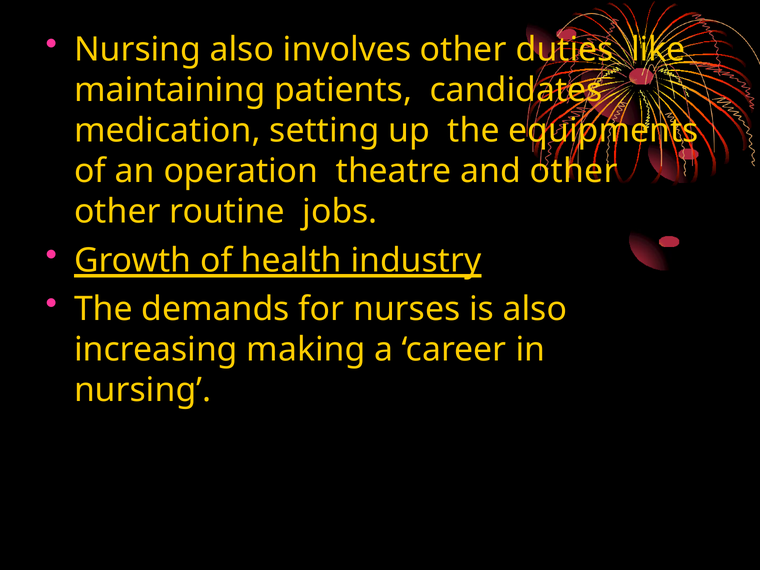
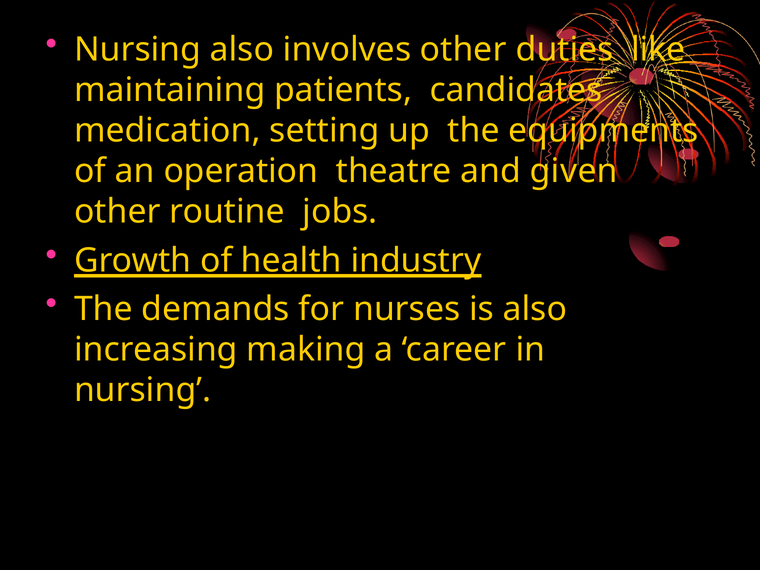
and other: other -> given
